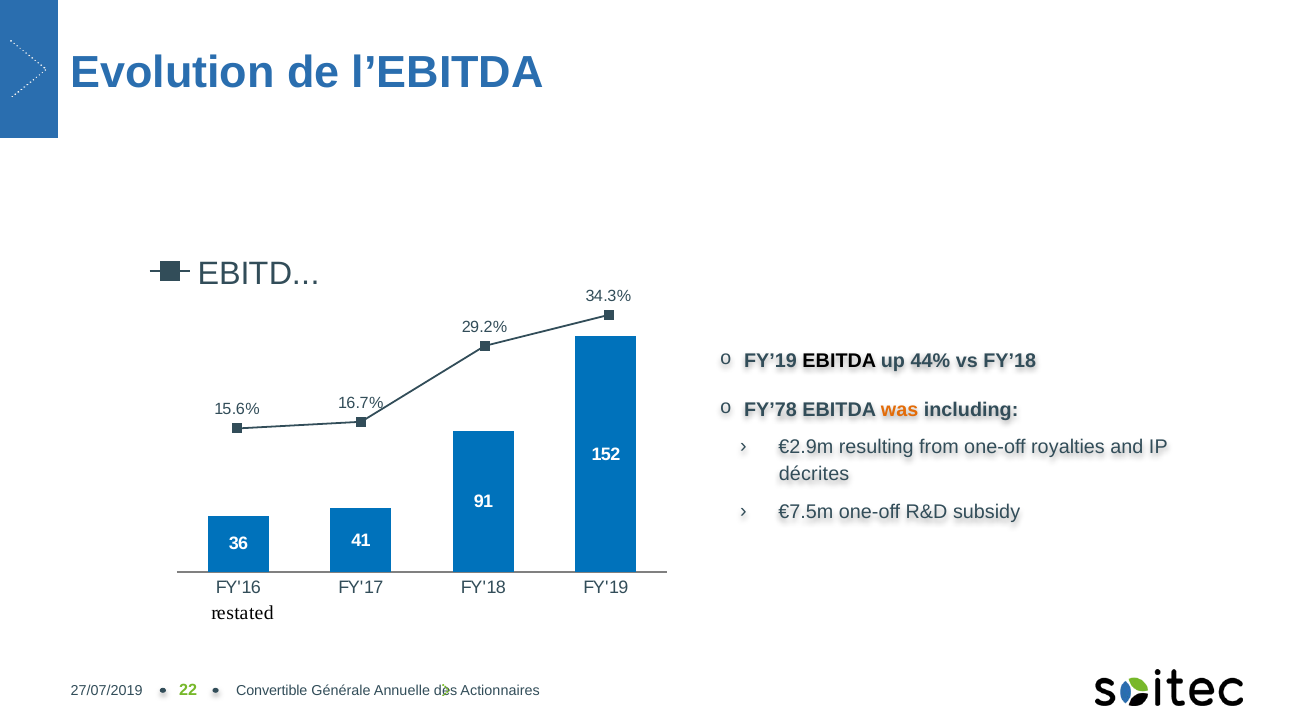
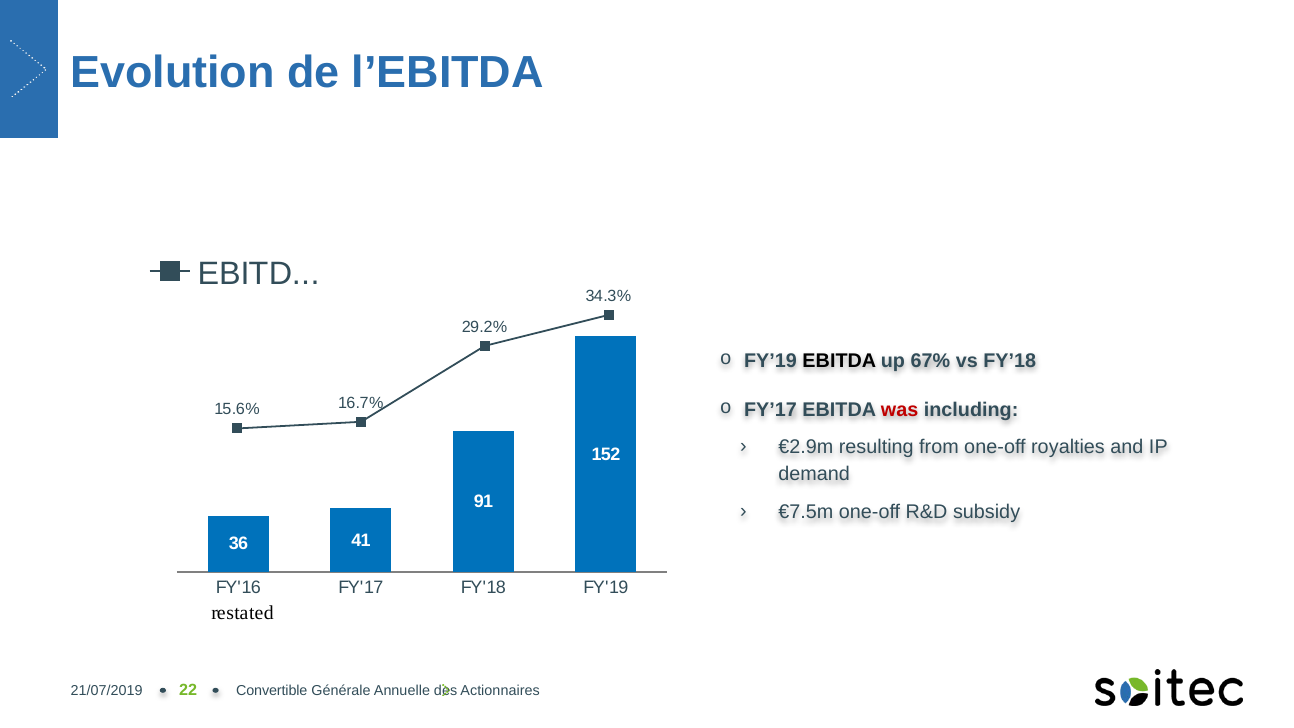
44%: 44% -> 67%
FY’78: FY’78 -> FY’17
was colour: orange -> red
décrites: décrites -> demand
27/07/2019: 27/07/2019 -> 21/07/2019
